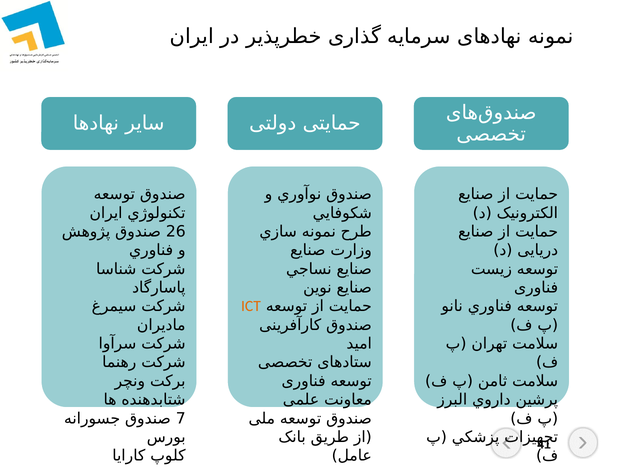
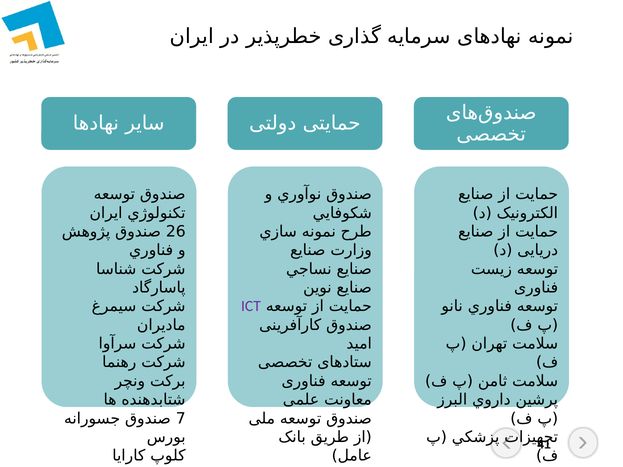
ICT colour: orange -> purple
